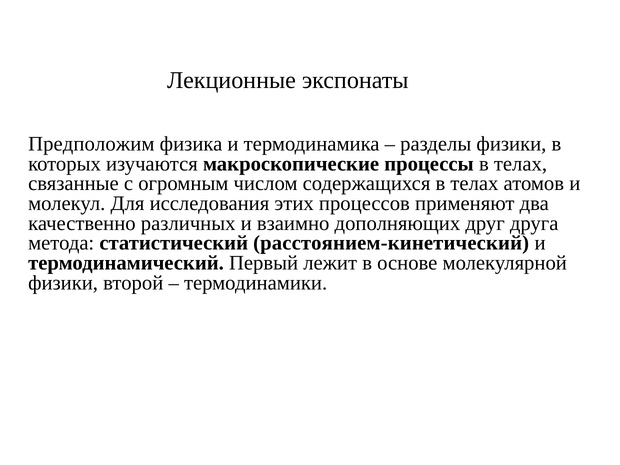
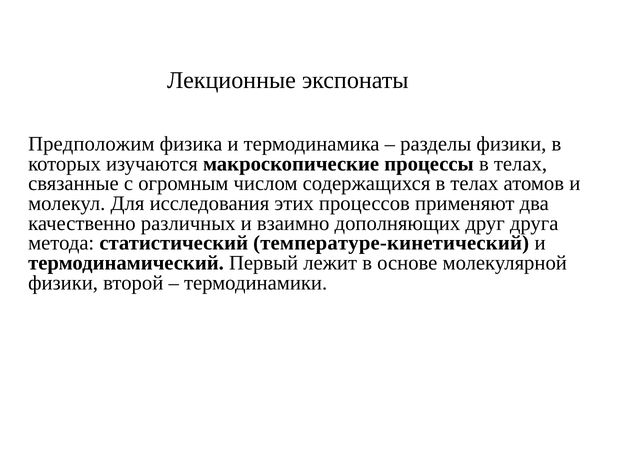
расстоянием-кинетический: расстоянием-кинетический -> температуре-кинетический
